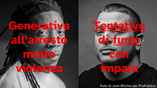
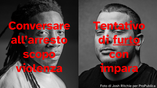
Generativa: Generativa -> Conversare
Tentativo underline: present -> none
molto: molto -> scopo
